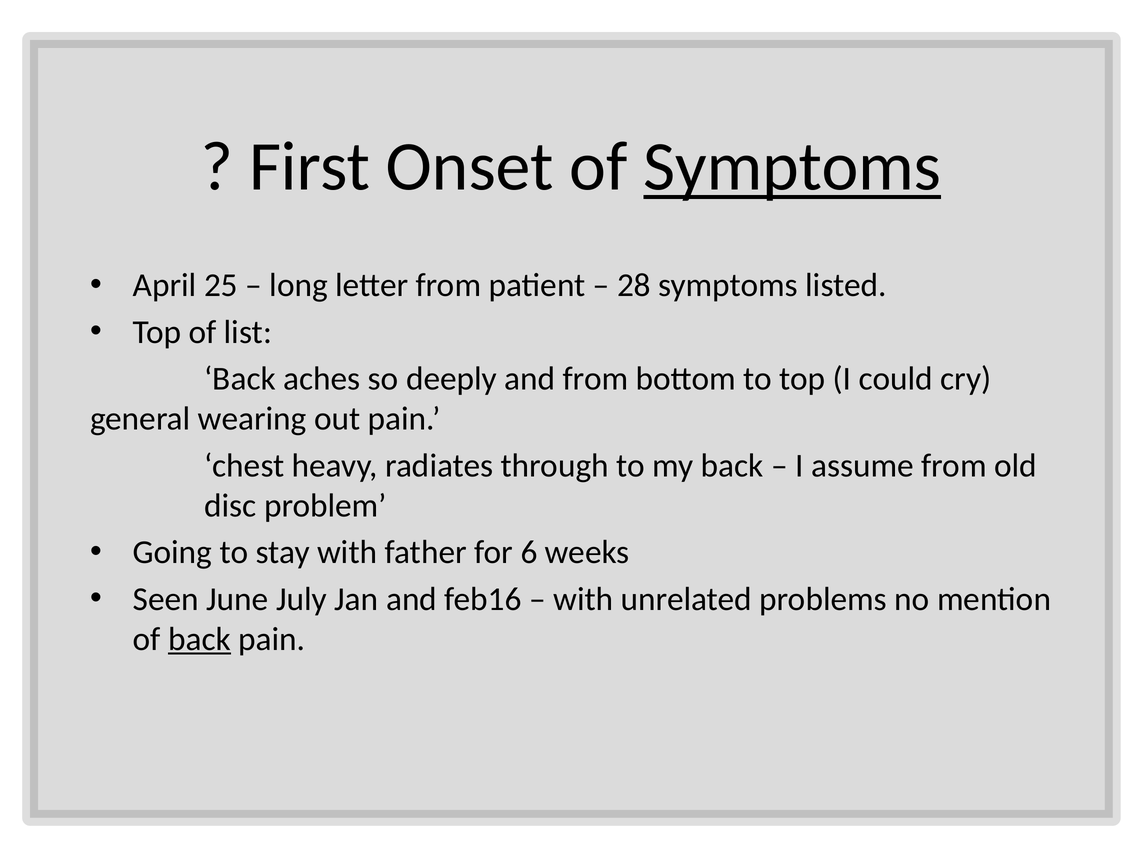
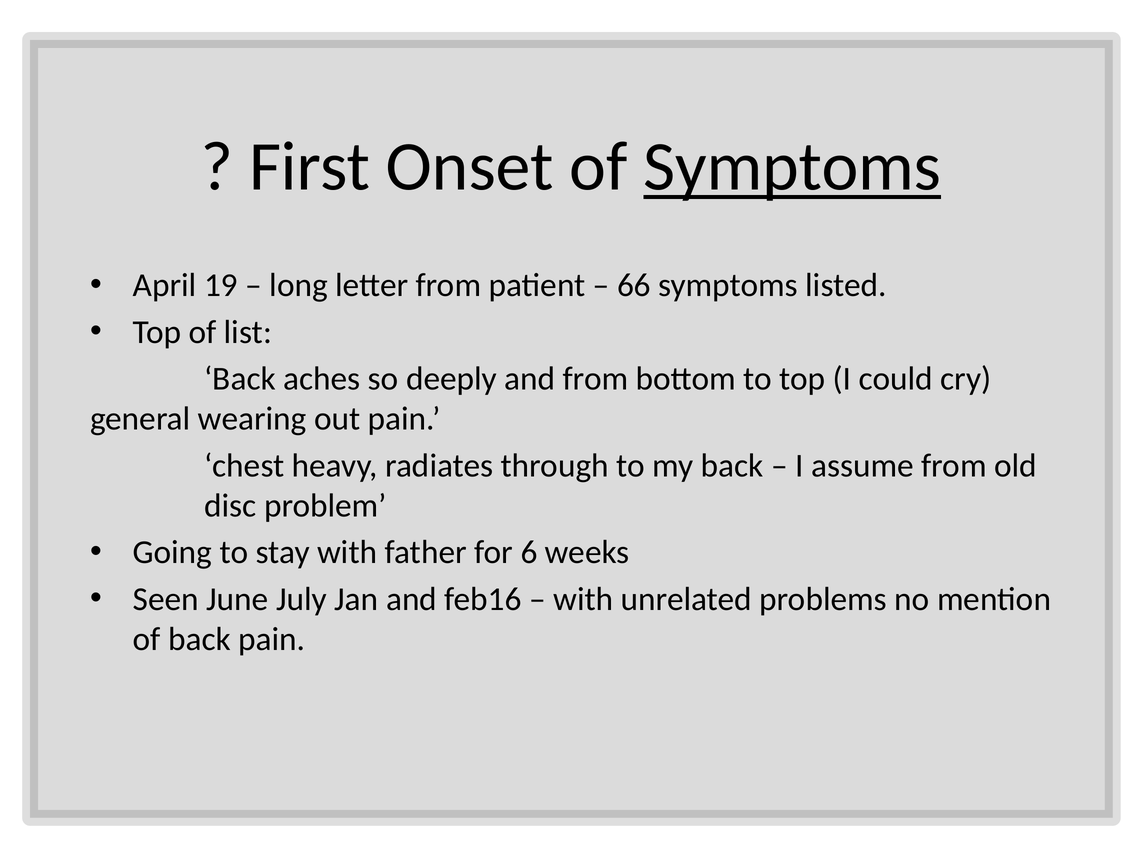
25: 25 -> 19
28: 28 -> 66
back at (199, 639) underline: present -> none
